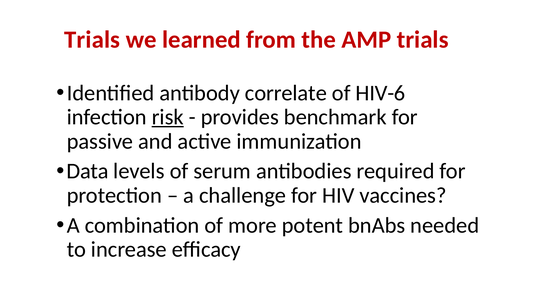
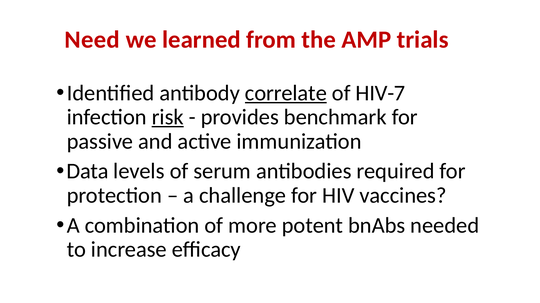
Trials at (92, 40): Trials -> Need
correlate underline: none -> present
HIV-6: HIV-6 -> HIV-7
